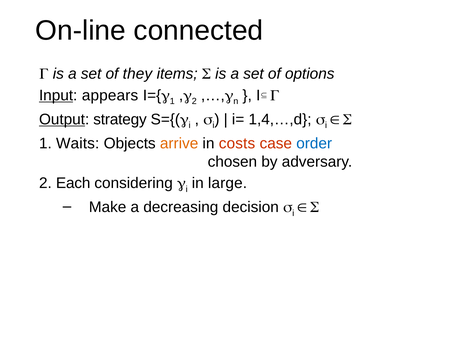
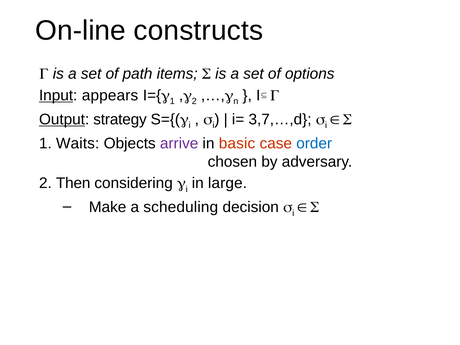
connected: connected -> constructs
they: they -> path
1,4,…,d: 1,4,…,d -> 3,7,…,d
arrive colour: orange -> purple
costs: costs -> basic
Each: Each -> Then
decreasing: decreasing -> scheduling
